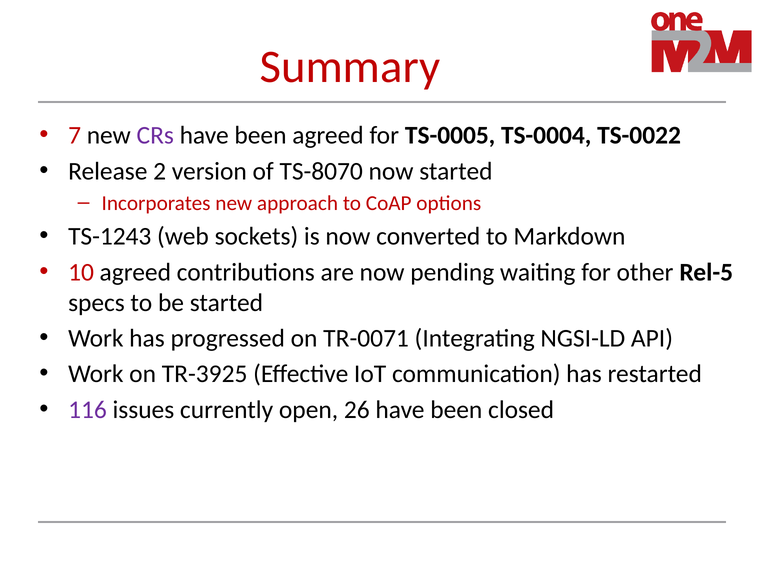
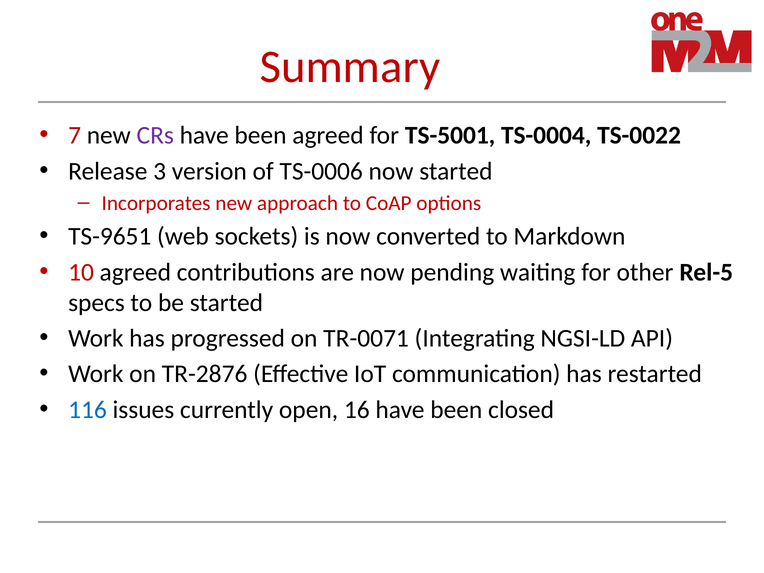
TS-0005: TS-0005 -> TS-5001
2: 2 -> 3
TS-8070: TS-8070 -> TS-0006
TS-1243: TS-1243 -> TS-9651
TR-3925: TR-3925 -> TR-2876
116 colour: purple -> blue
26: 26 -> 16
